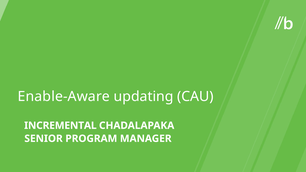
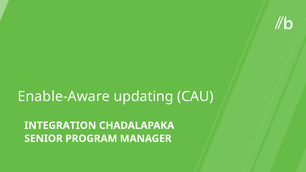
INCREMENTAL: INCREMENTAL -> INTEGRATION
